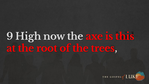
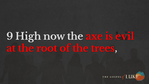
this: this -> evil
